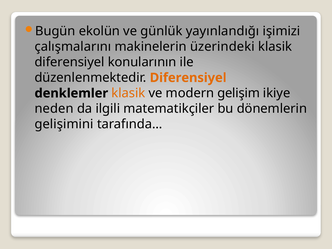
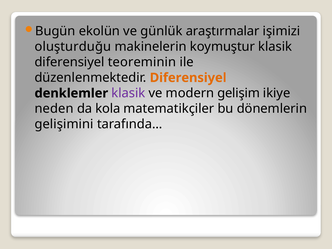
yayınlandığı: yayınlandığı -> araştırmalar
çalışmalarını: çalışmalarını -> oluşturduğu
üzerindeki: üzerindeki -> koymuştur
konularının: konularının -> teoreminin
klasik at (128, 93) colour: orange -> purple
ilgili: ilgili -> kola
